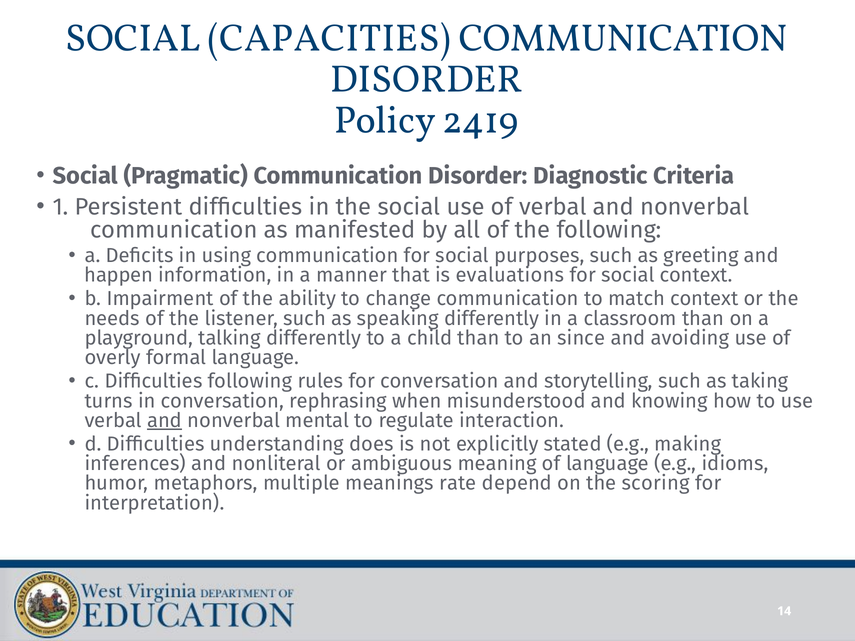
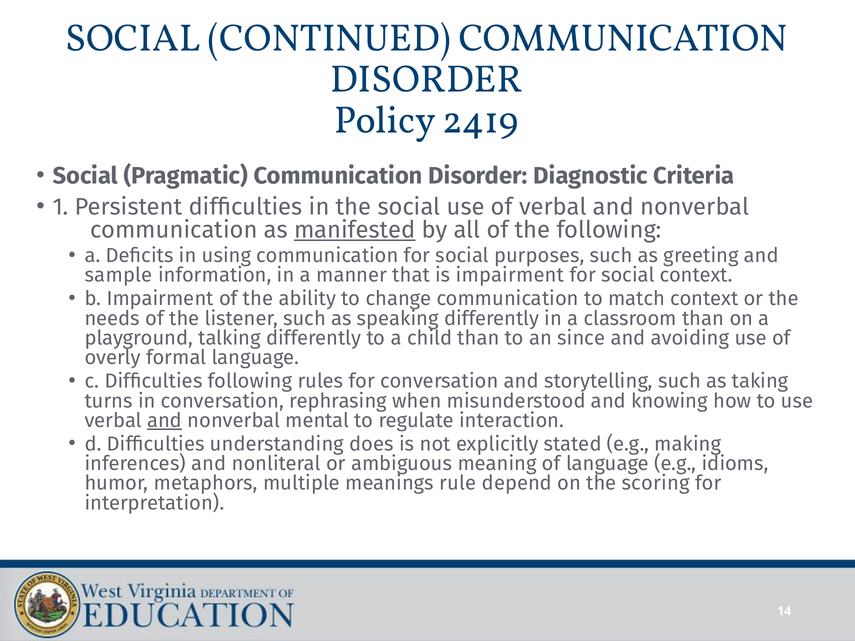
CAPACITIES: CAPACITIES -> CONTINUED
manifested underline: none -> present
happen: happen -> sample
is evaluations: evaluations -> impairment
rate: rate -> rule
